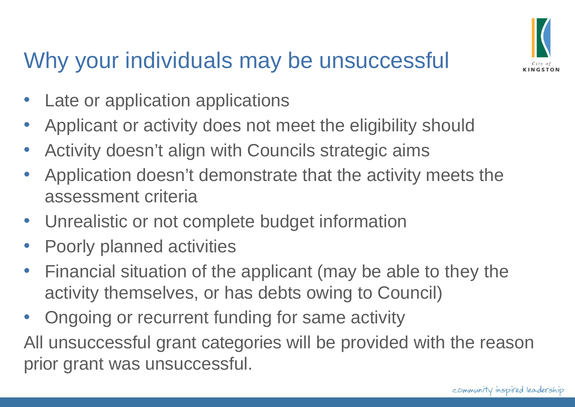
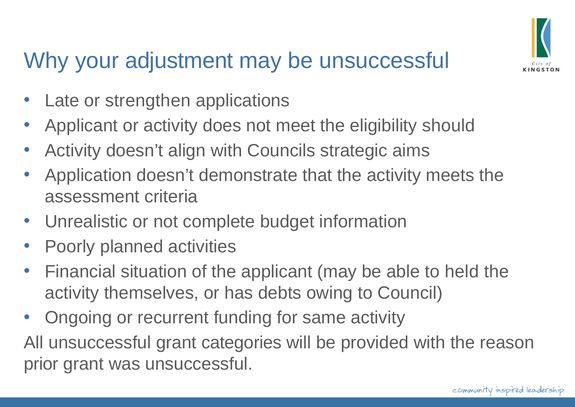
individuals: individuals -> adjustment
or application: application -> strengthen
they: they -> held
